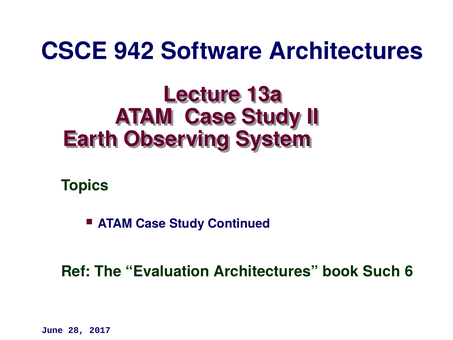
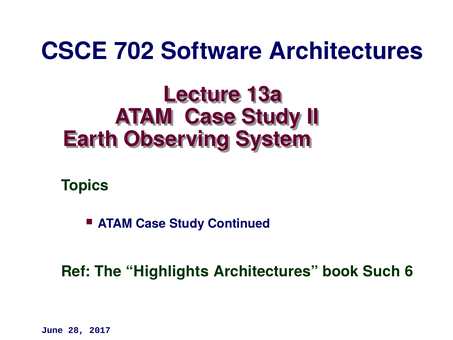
942: 942 -> 702
Evaluation: Evaluation -> Highlights
